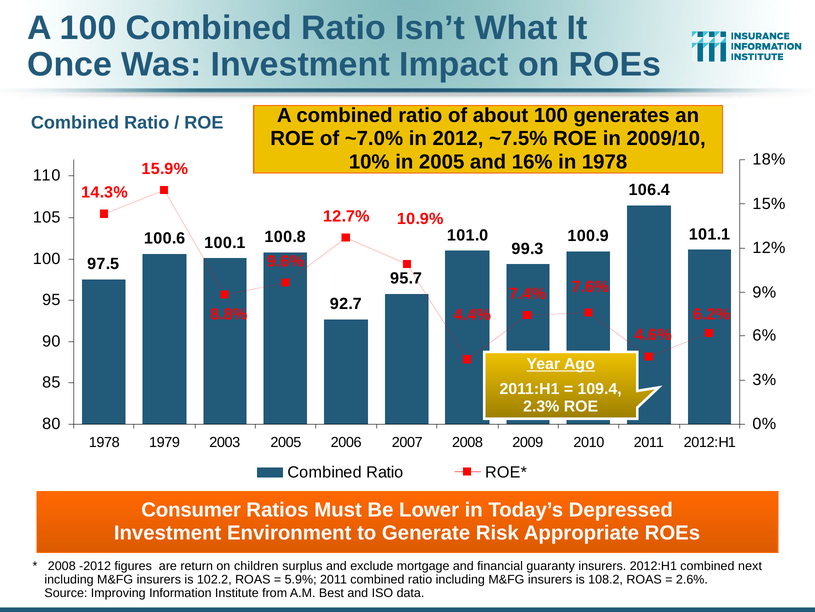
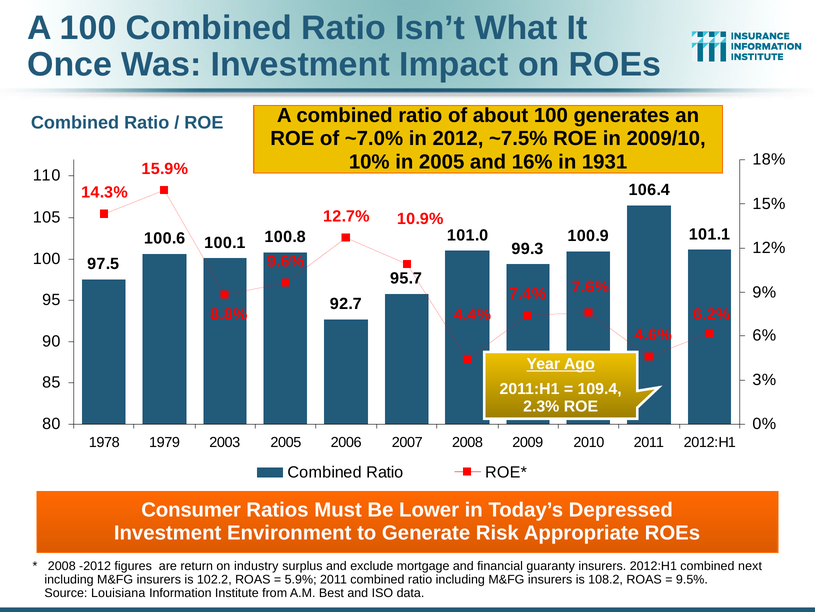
in 1978: 1978 -> 1931
children: children -> industry
2.6%: 2.6% -> 9.5%
Improving: Improving -> Louisiana
